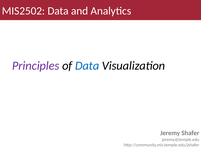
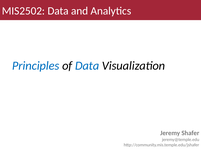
Principles colour: purple -> blue
